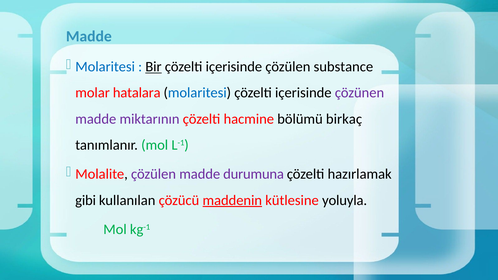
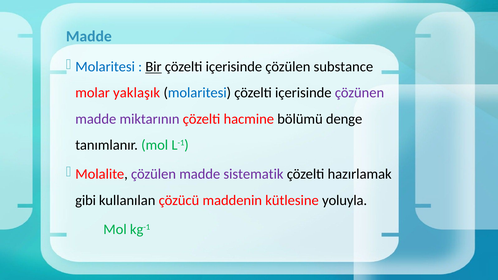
hatalara: hatalara -> yaklaşık
birkaç: birkaç -> denge
durumuna: durumuna -> sistematik
maddenin underline: present -> none
